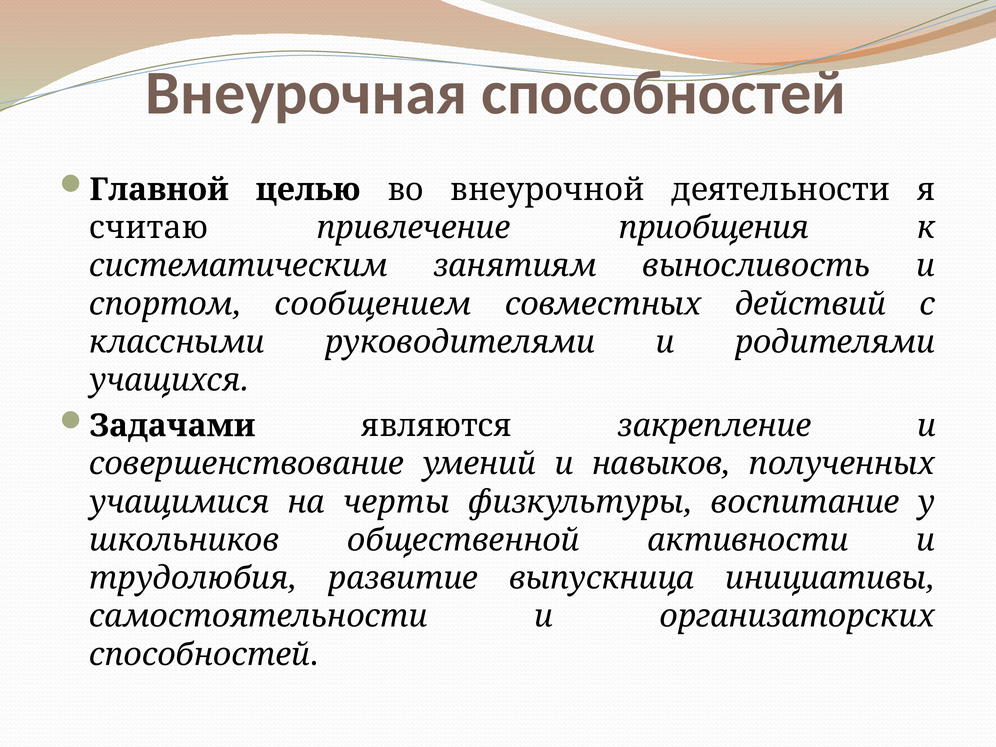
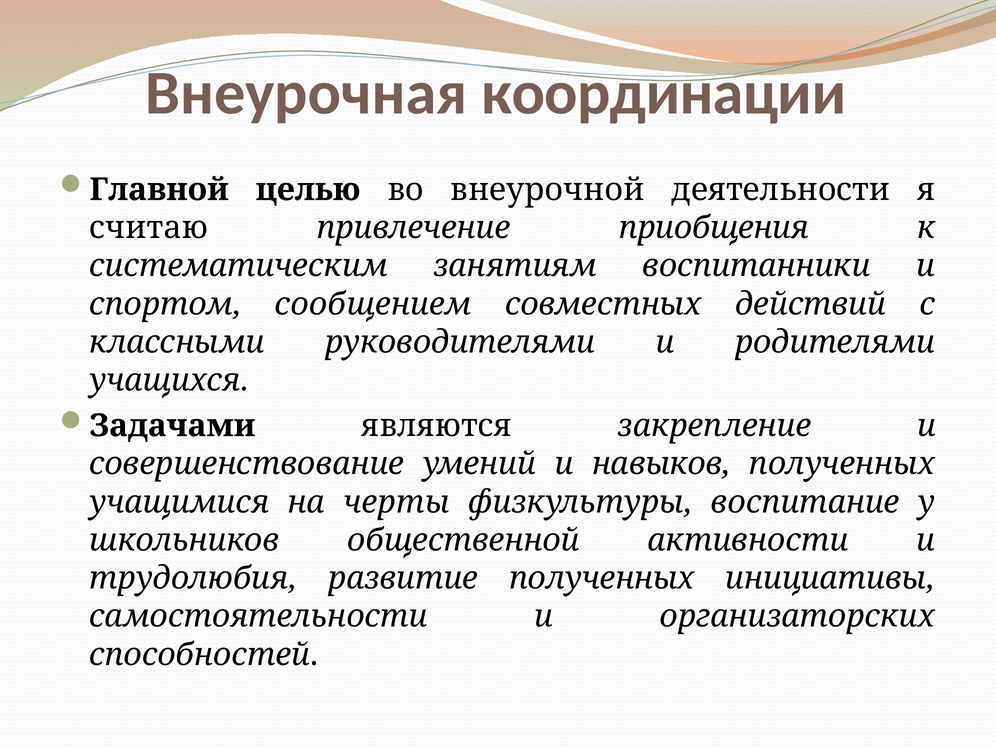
Внеурочная способностей: способностей -> координации
выносливость: выносливость -> воспитанники
развитие выпускница: выпускница -> полученных
